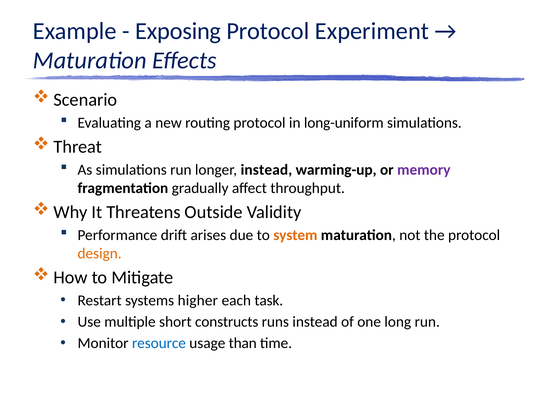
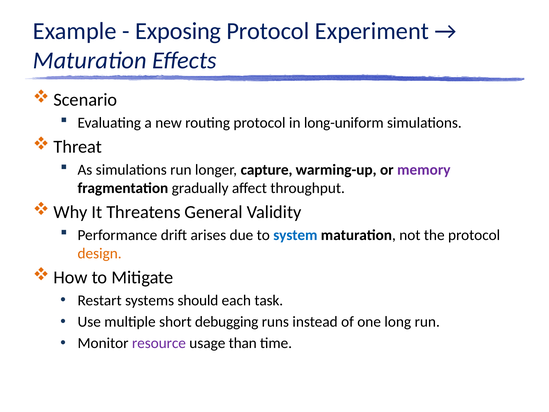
longer instead: instead -> capture
Outside: Outside -> General
system colour: orange -> blue
higher: higher -> should
constructs: constructs -> debugging
resource colour: blue -> purple
